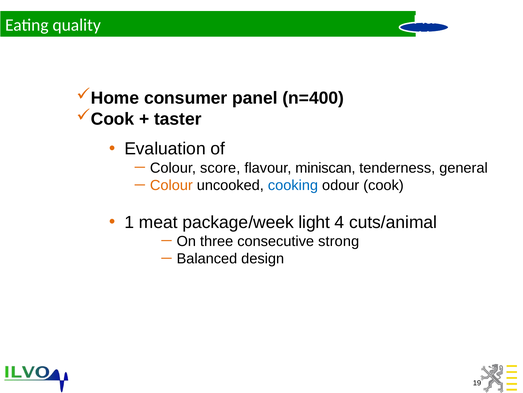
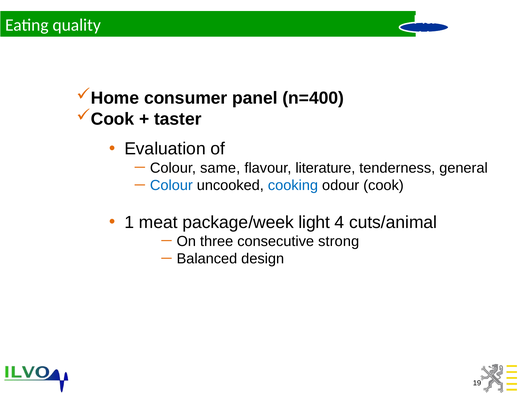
score: score -> same
miniscan: miniscan -> literature
Colour at (171, 185) colour: orange -> blue
